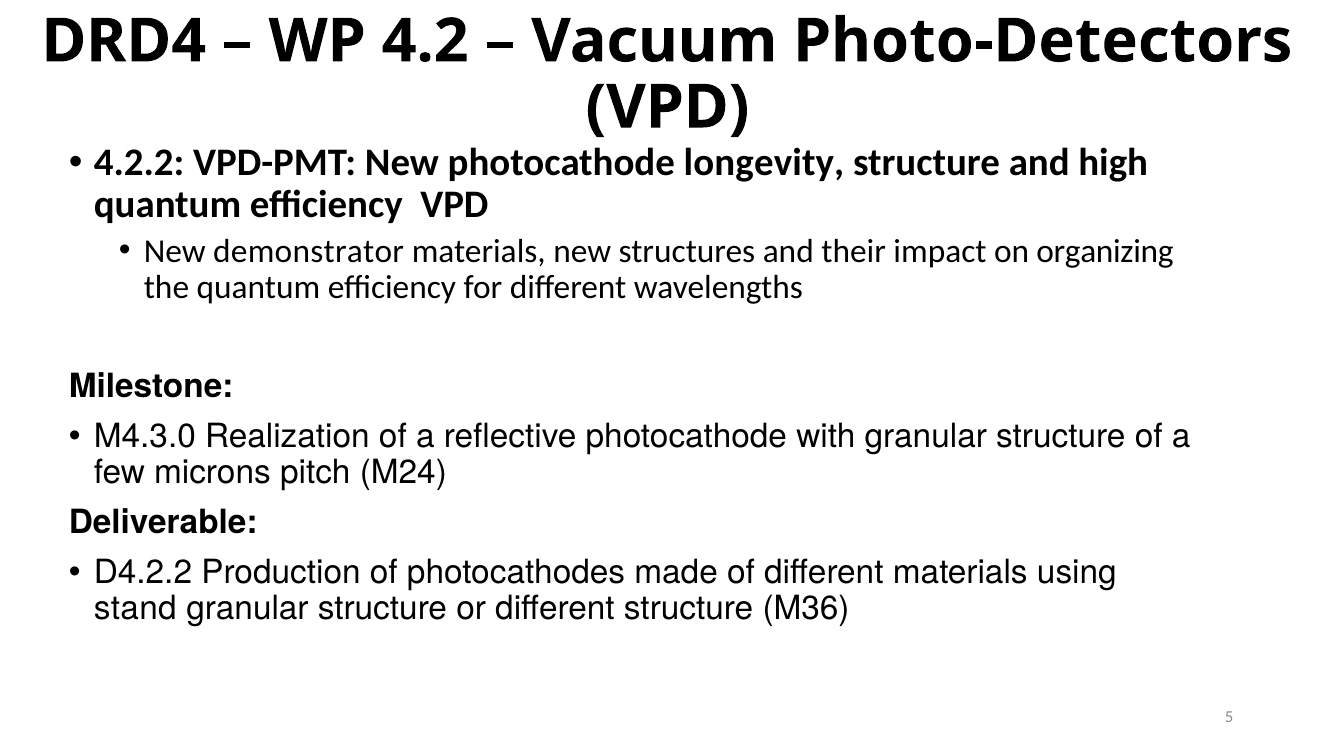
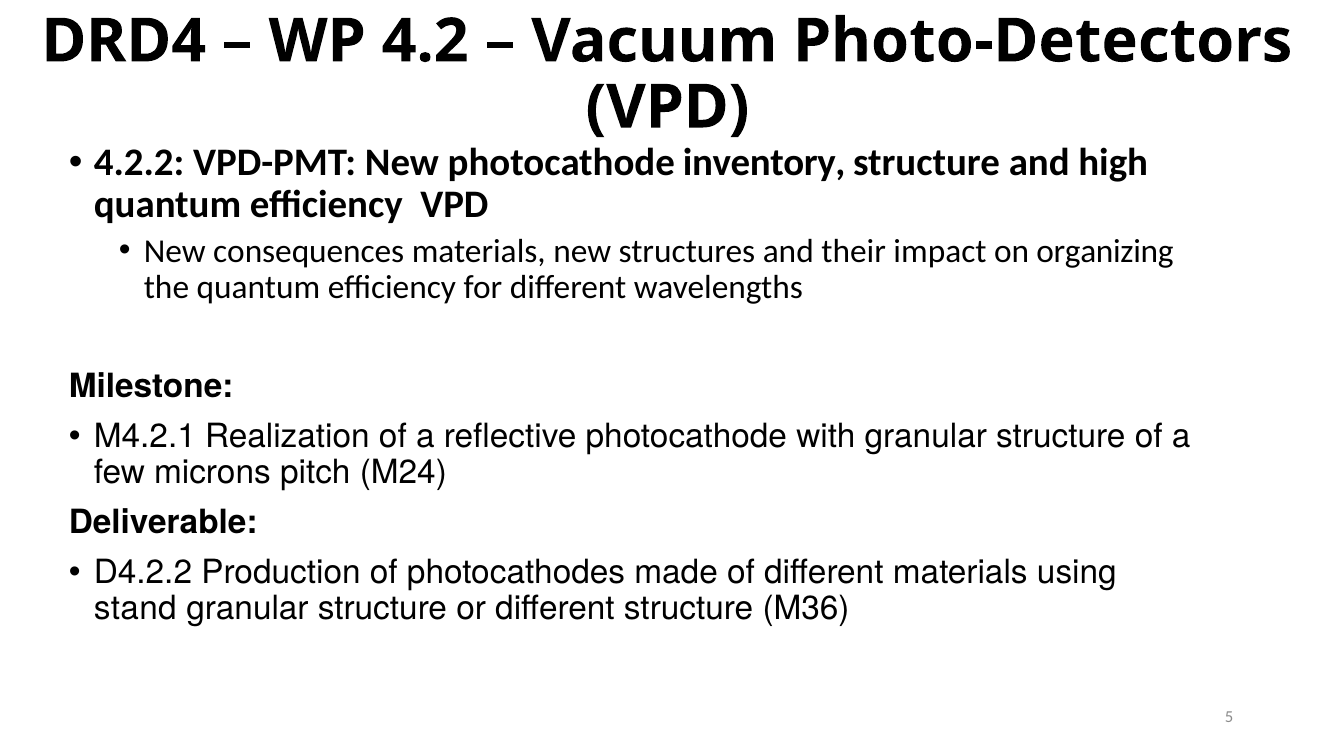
longevity: longevity -> inventory
demonstrator: demonstrator -> consequences
M4.3.0: M4.3.0 -> M4.2.1
